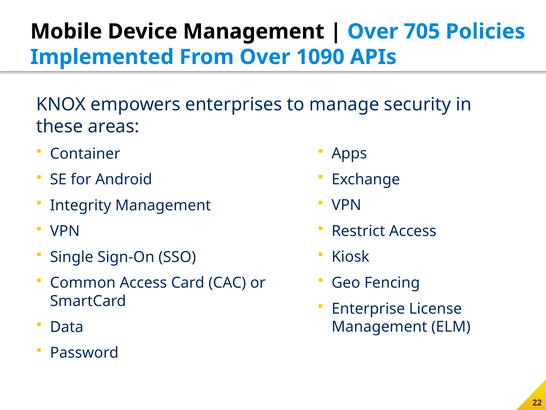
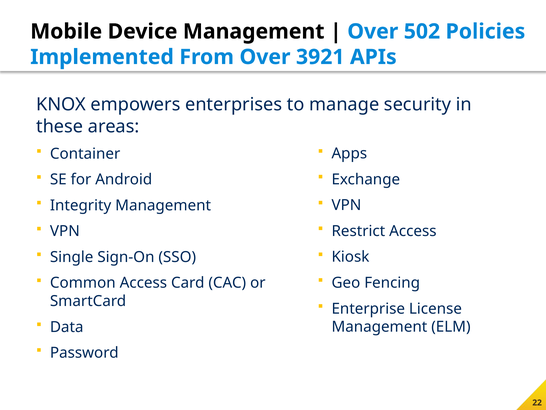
705: 705 -> 502
1090: 1090 -> 3921
